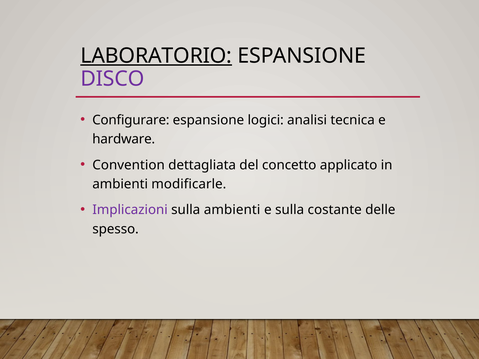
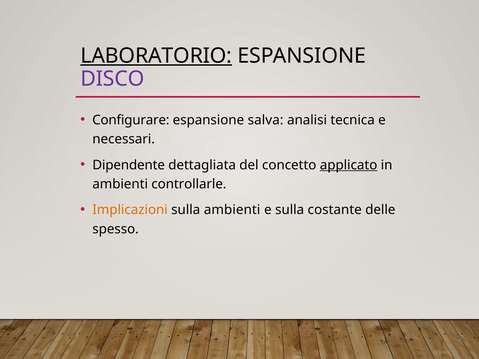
logici: logici -> salva
hardware: hardware -> necessari
Convention: Convention -> Dipendente
applicato underline: none -> present
modificarle: modificarle -> controllarle
Implicazioni colour: purple -> orange
